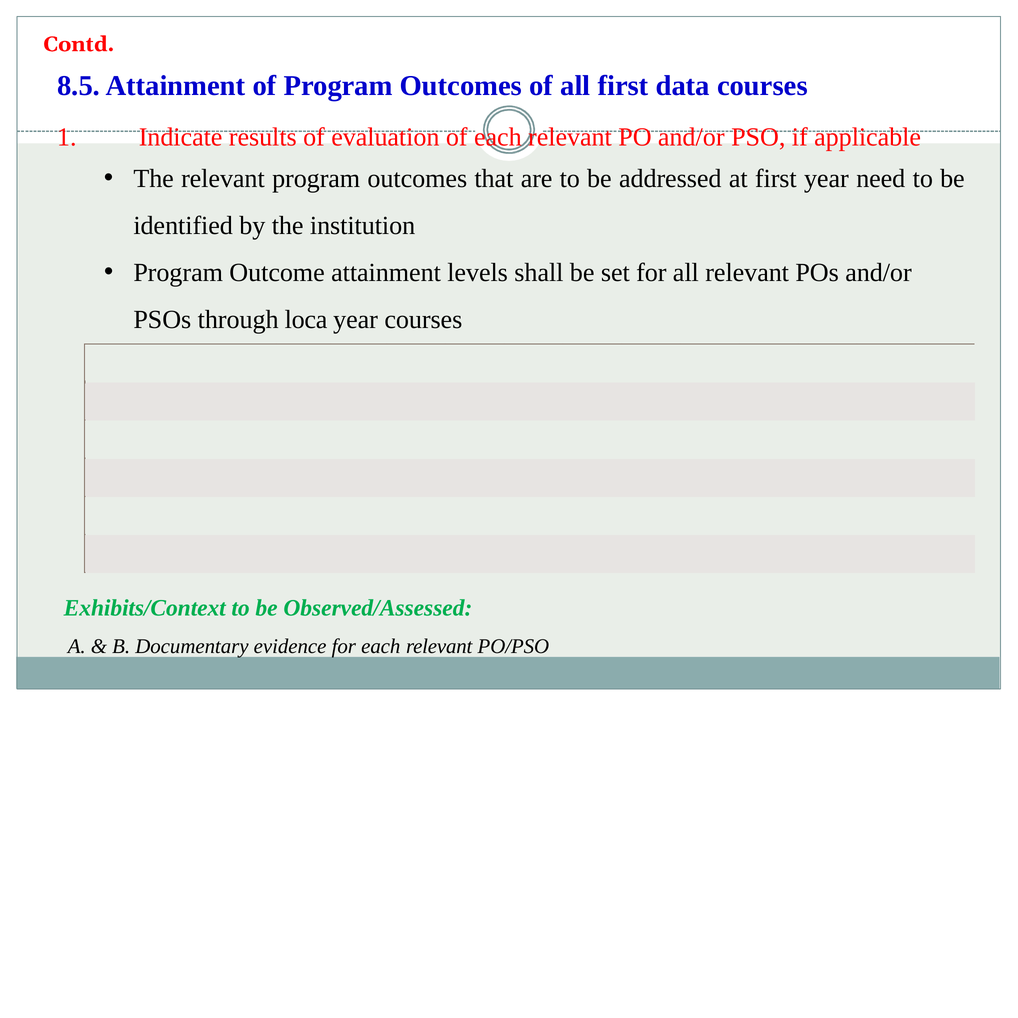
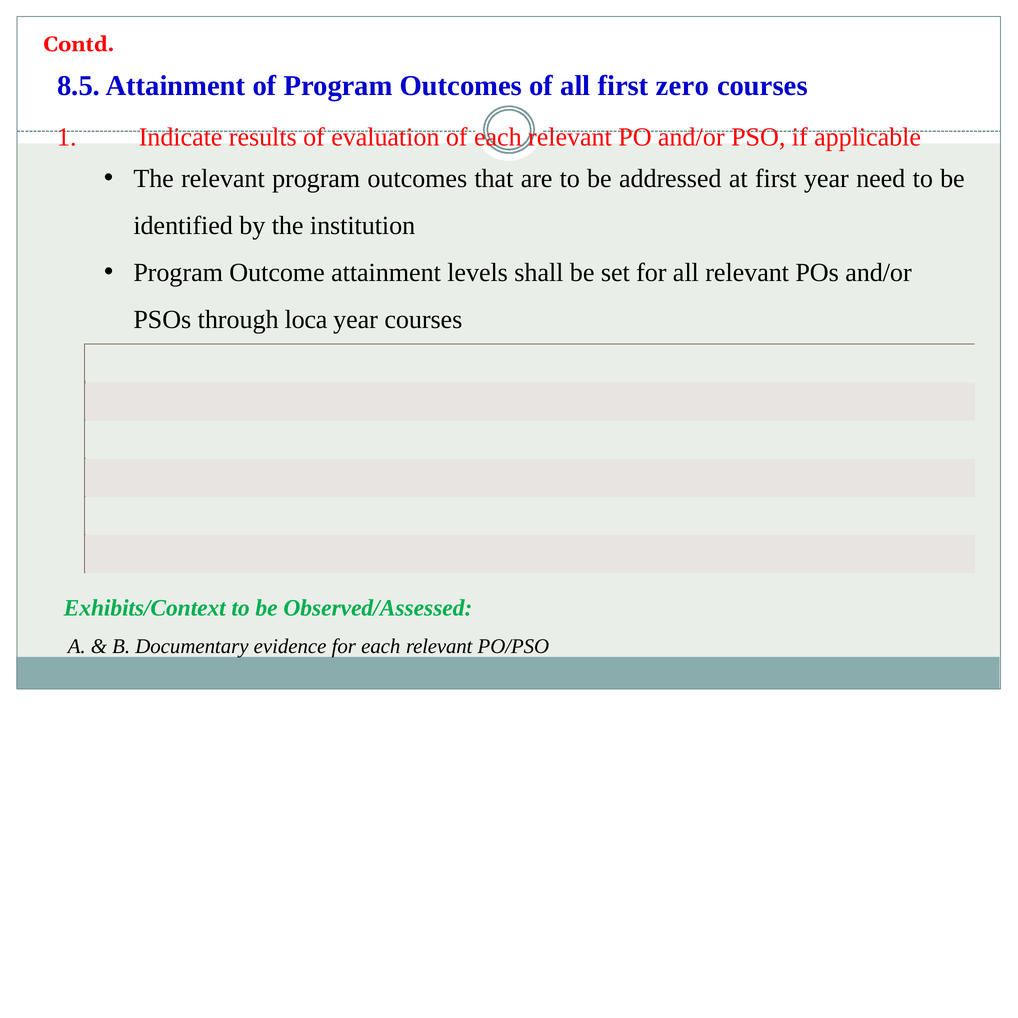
data: data -> zero
